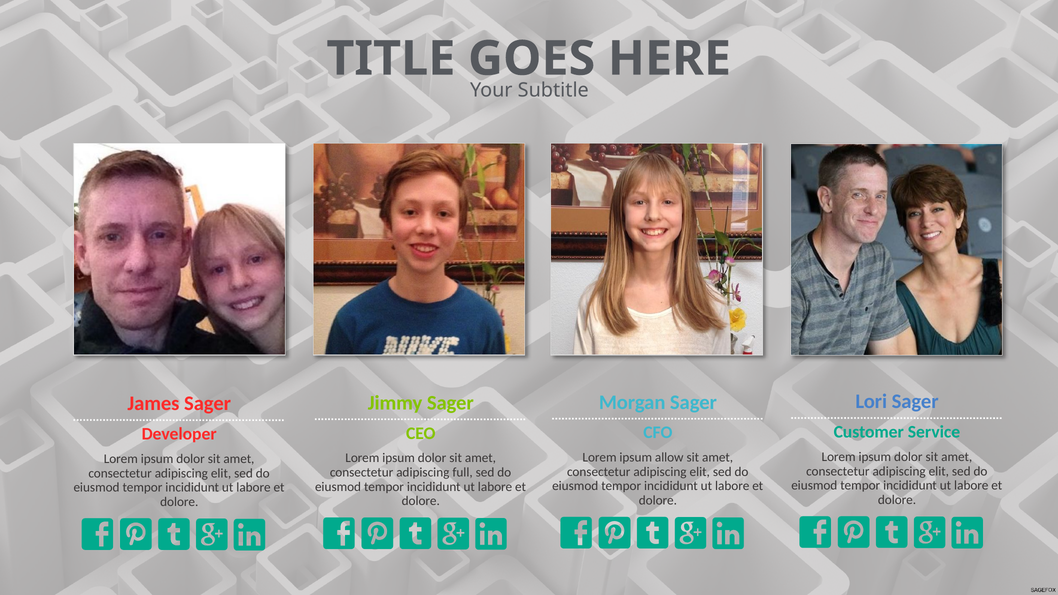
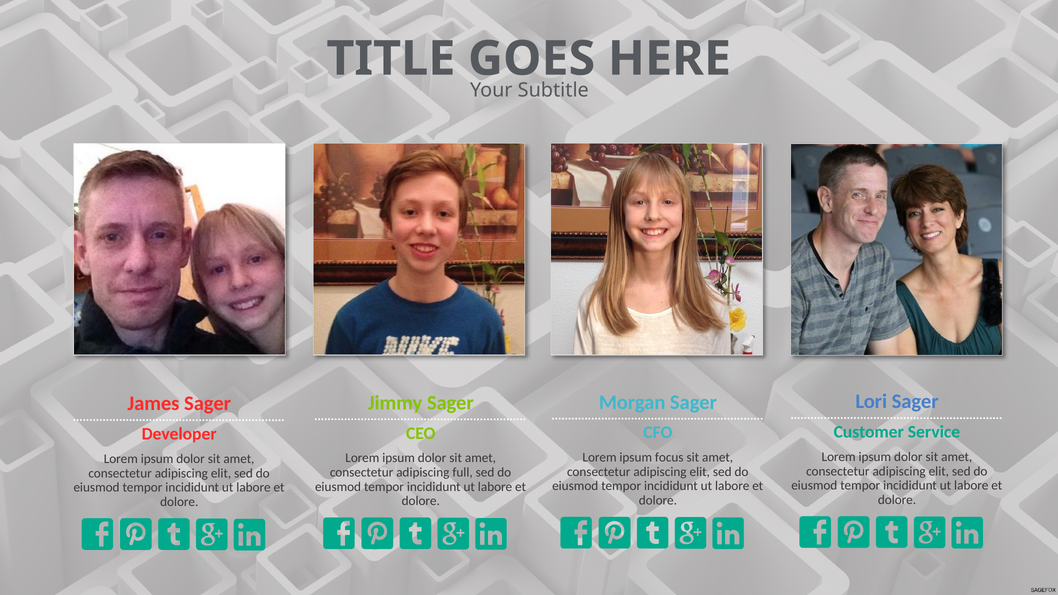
allow: allow -> focus
